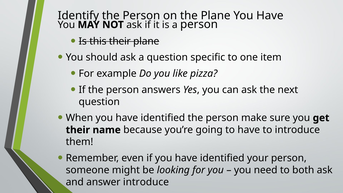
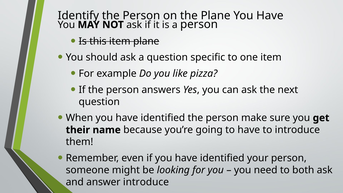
this their: their -> item
